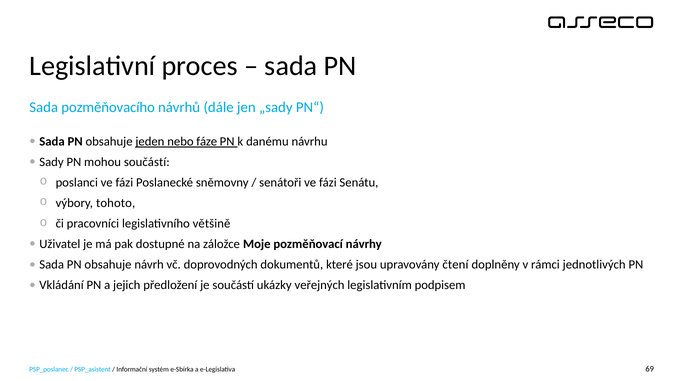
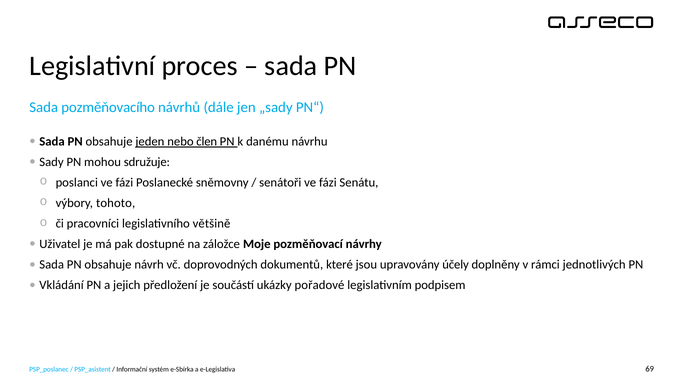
fáze: fáze -> člen
mohou součástí: součástí -> sdružuje
čtení: čtení -> účely
veřejných: veřejných -> pořadové
